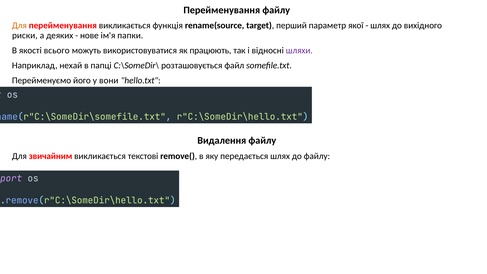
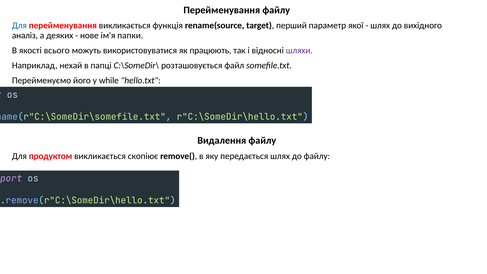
Для at (19, 26) colour: orange -> blue
риски: риски -> аналіз
вони: вони -> while
звичайним: звичайним -> продуктом
текстові: текстові -> скопіює
